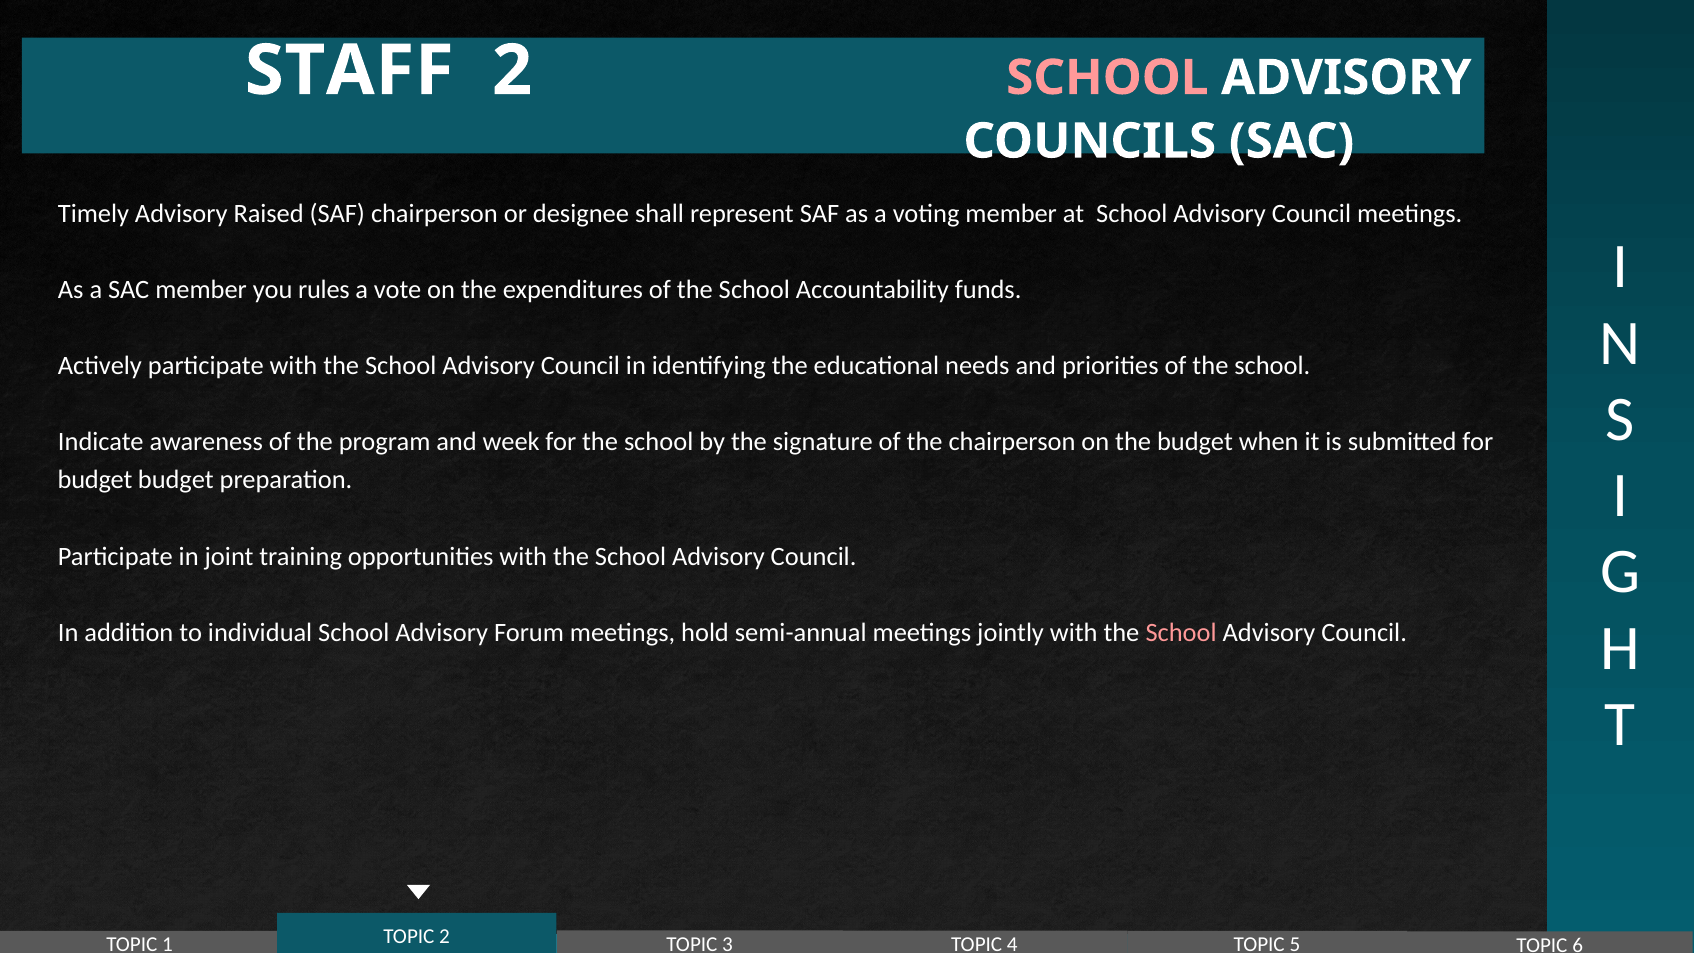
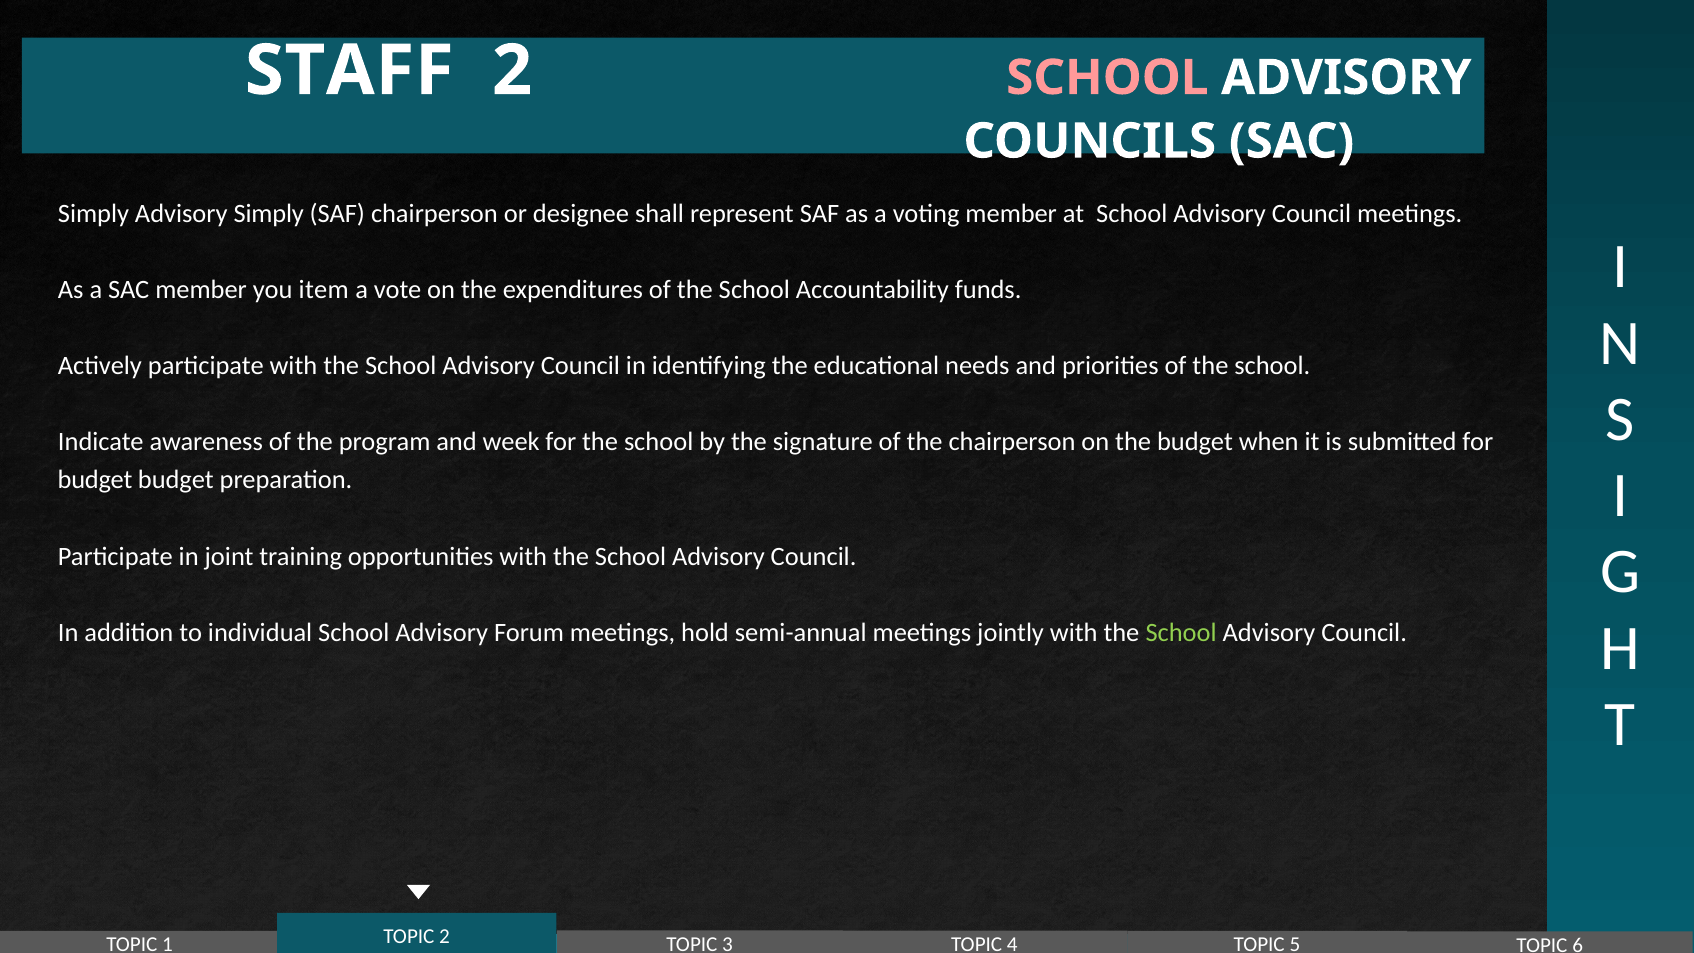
Timely at (93, 213): Timely -> Simply
Advisory Raised: Raised -> Simply
rules: rules -> item
School at (1181, 633) colour: pink -> light green
